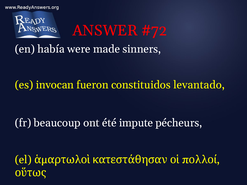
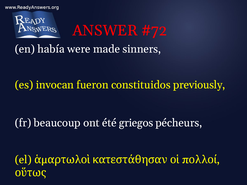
levantado: levantado -> previously
impute: impute -> griegos
